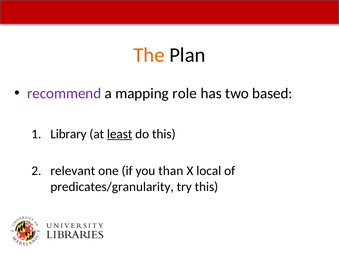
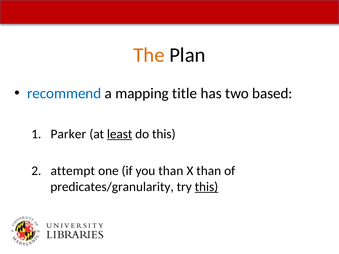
recommend colour: purple -> blue
role: role -> title
Library: Library -> Parker
relevant: relevant -> attempt
X local: local -> than
this at (206, 187) underline: none -> present
